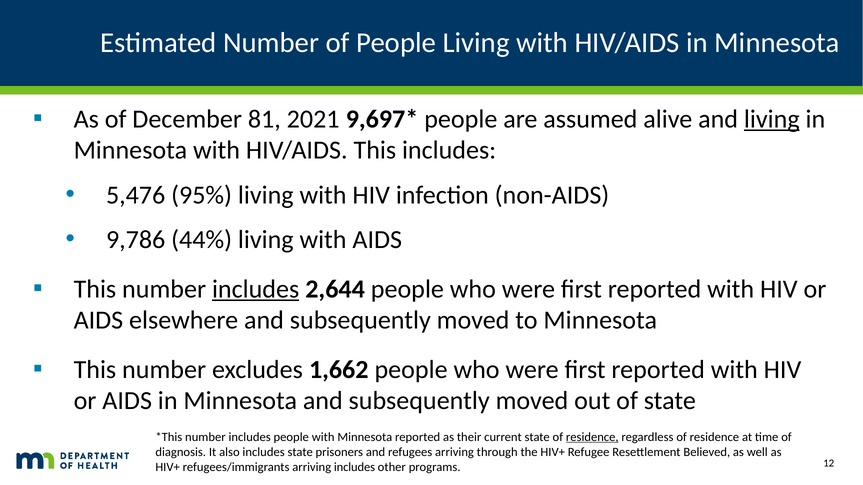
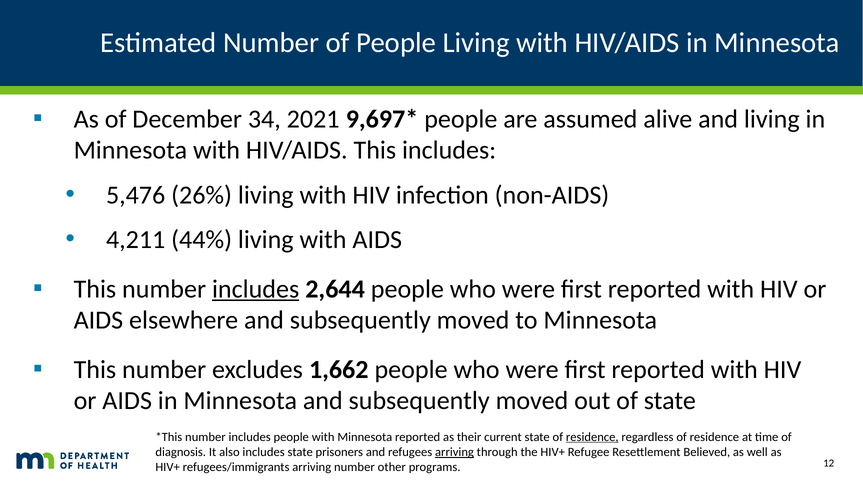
81: 81 -> 34
living at (772, 119) underline: present -> none
95%: 95% -> 26%
9,786: 9,786 -> 4,211
arriving at (454, 452) underline: none -> present
arriving includes: includes -> number
